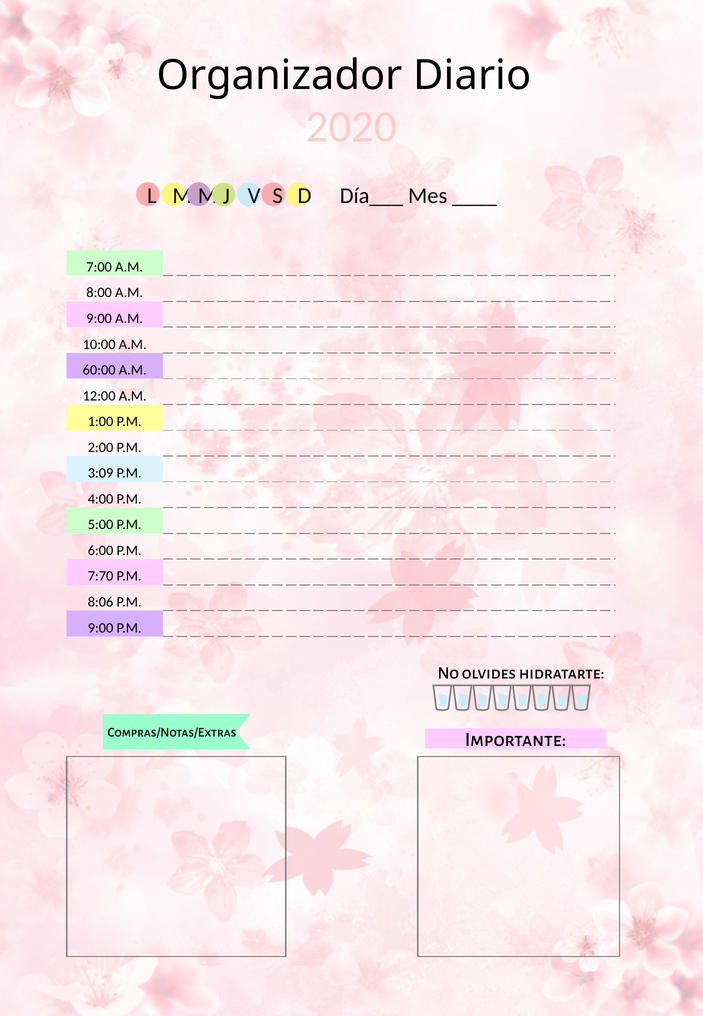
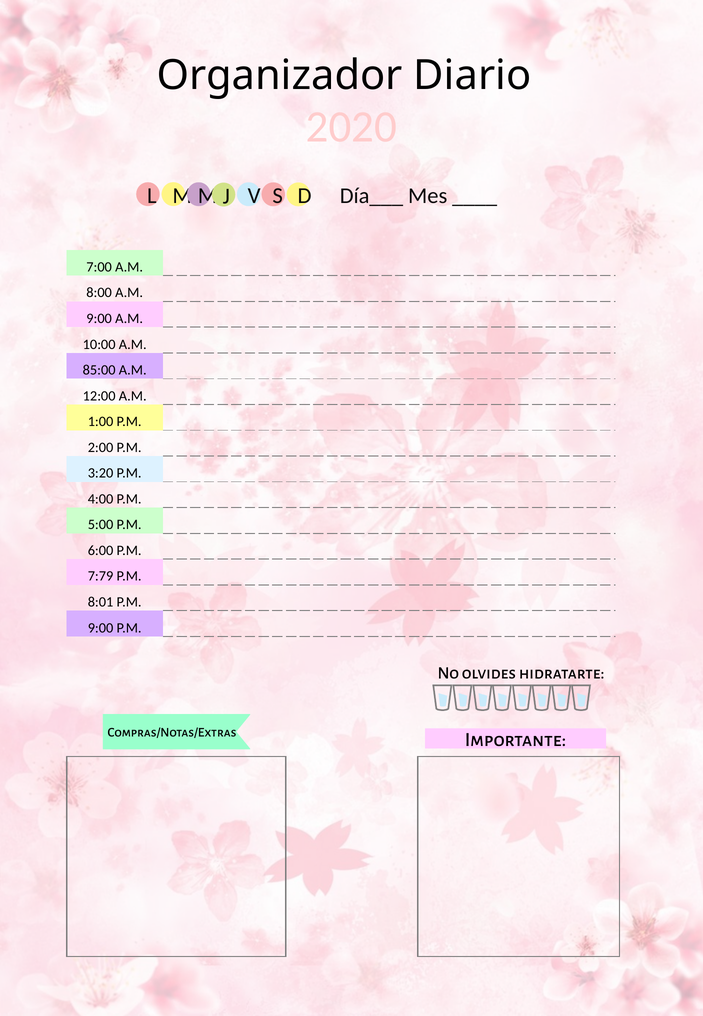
60:00: 60:00 -> 85:00
3:09: 3:09 -> 3:20
7:70: 7:70 -> 7:79
8:06: 8:06 -> 8:01
